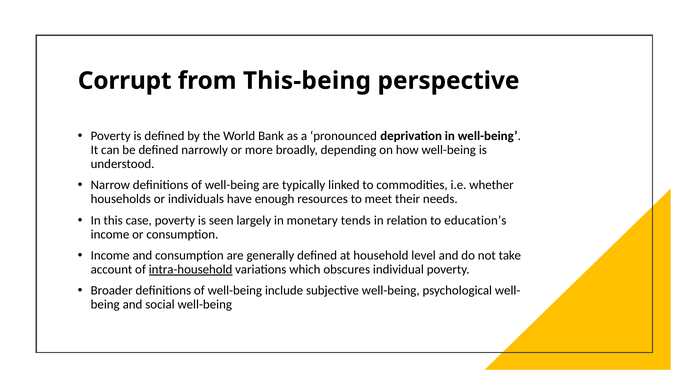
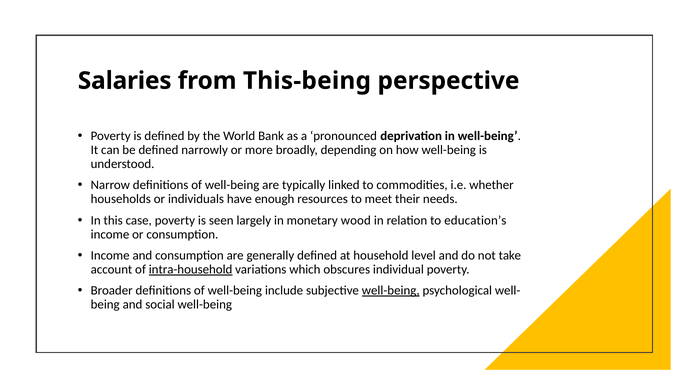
Corrupt: Corrupt -> Salaries
tends: tends -> wood
well-being at (391, 290) underline: none -> present
